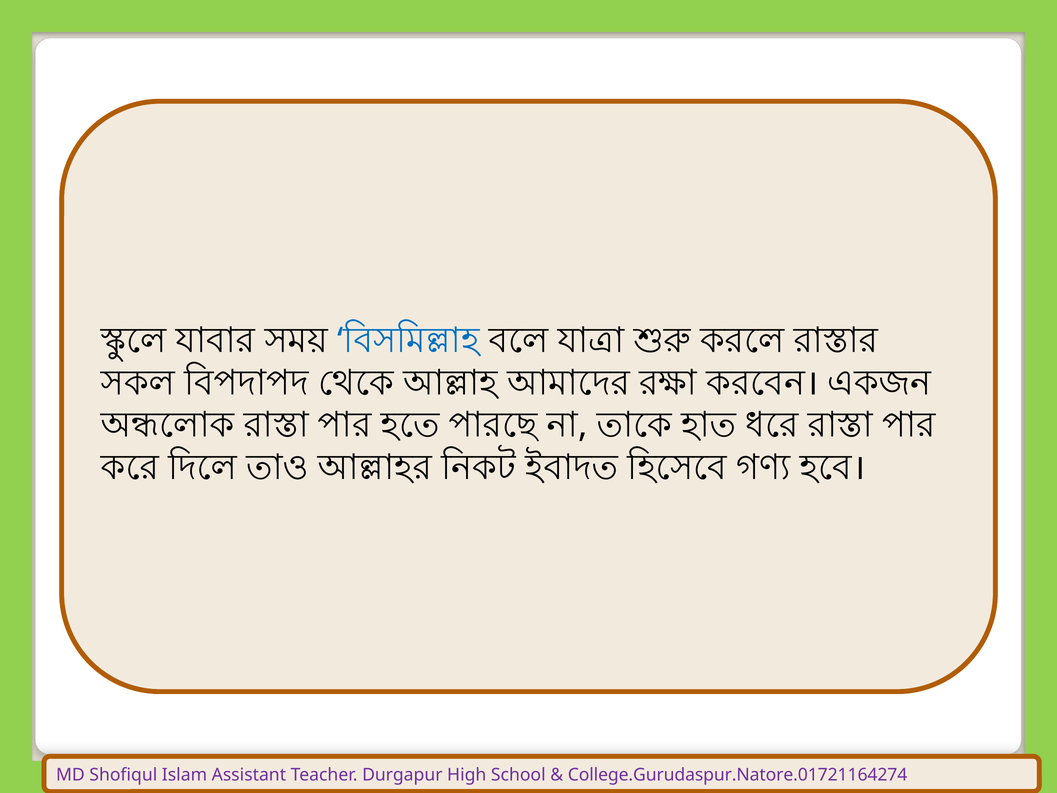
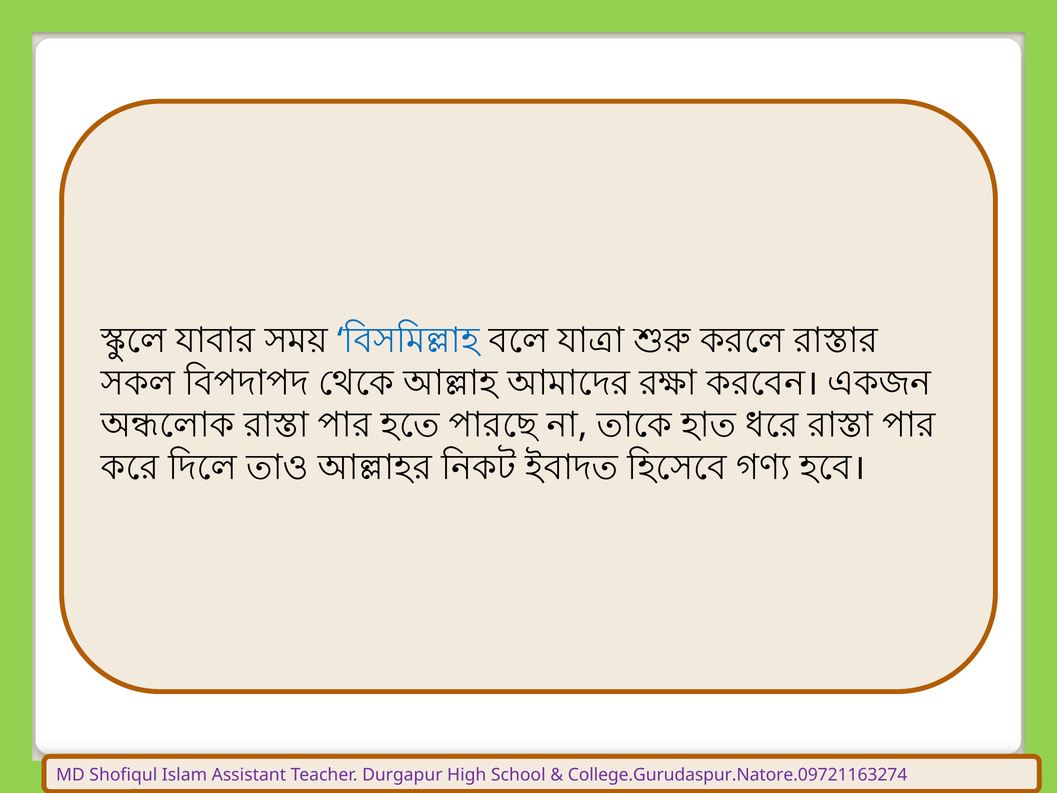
College.Gurudaspur.Natore.01721164274: College.Gurudaspur.Natore.01721164274 -> College.Gurudaspur.Natore.09721163274
